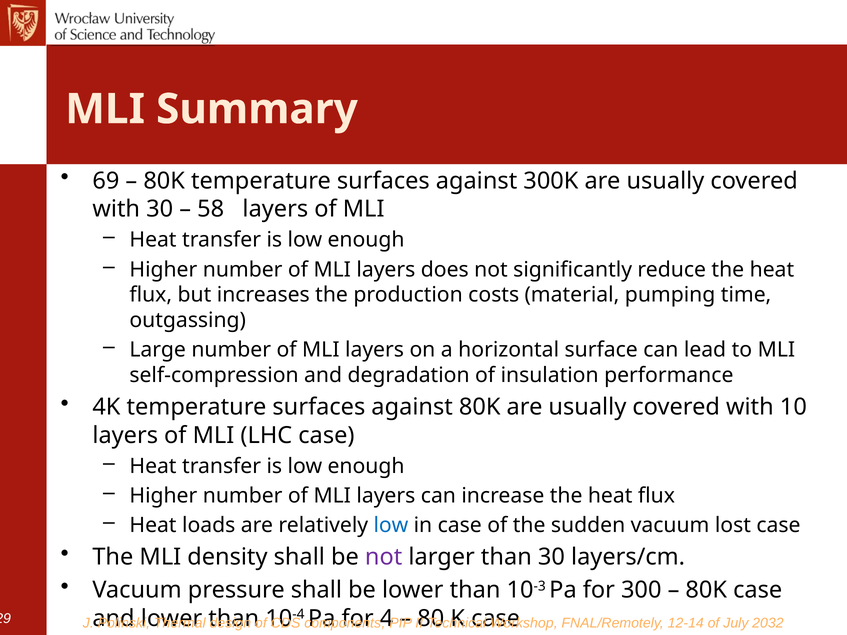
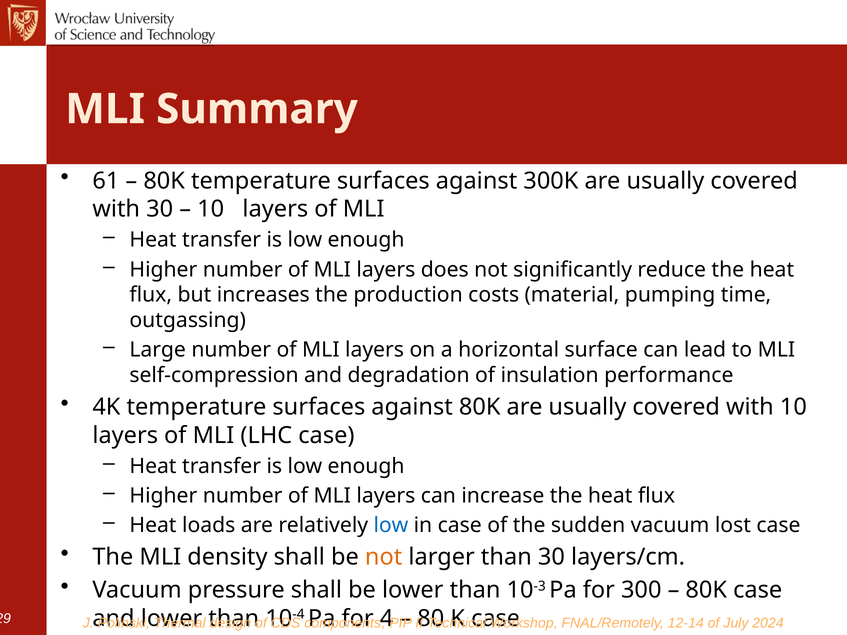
69: 69 -> 61
58 at (211, 209): 58 -> 10
not at (384, 557) colour: purple -> orange
2032: 2032 -> 2024
